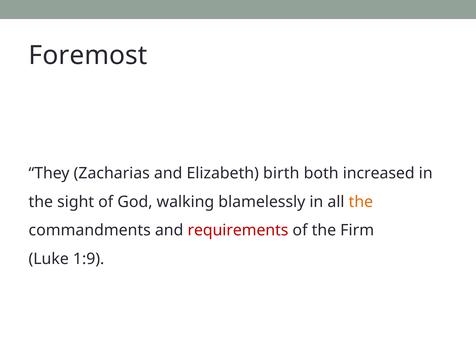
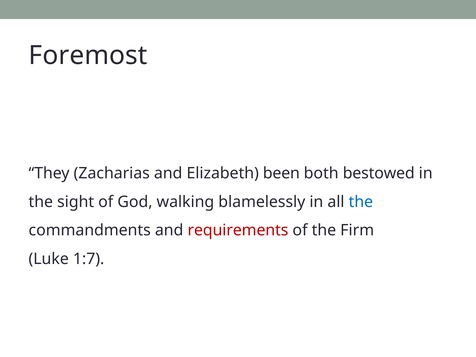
birth: birth -> been
increased: increased -> bestowed
the at (361, 202) colour: orange -> blue
1:9: 1:9 -> 1:7
